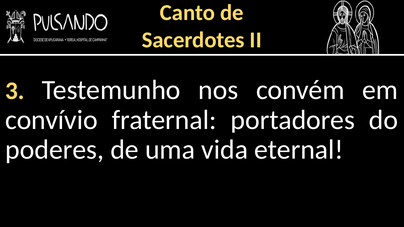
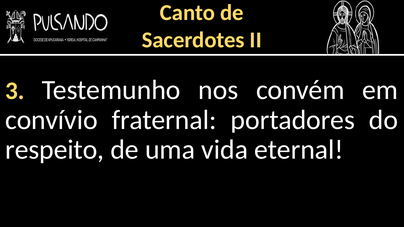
poderes: poderes -> respeito
